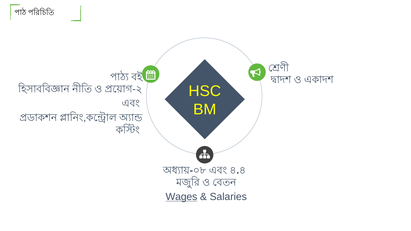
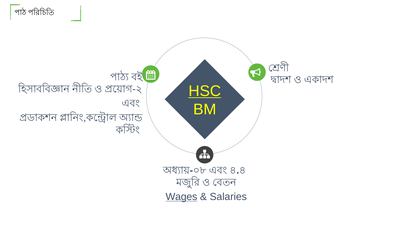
HSC underline: none -> present
